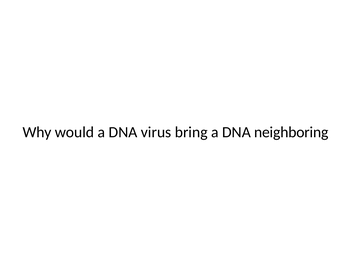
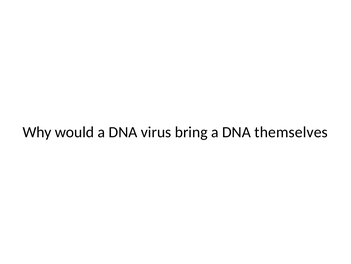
neighboring: neighboring -> themselves
